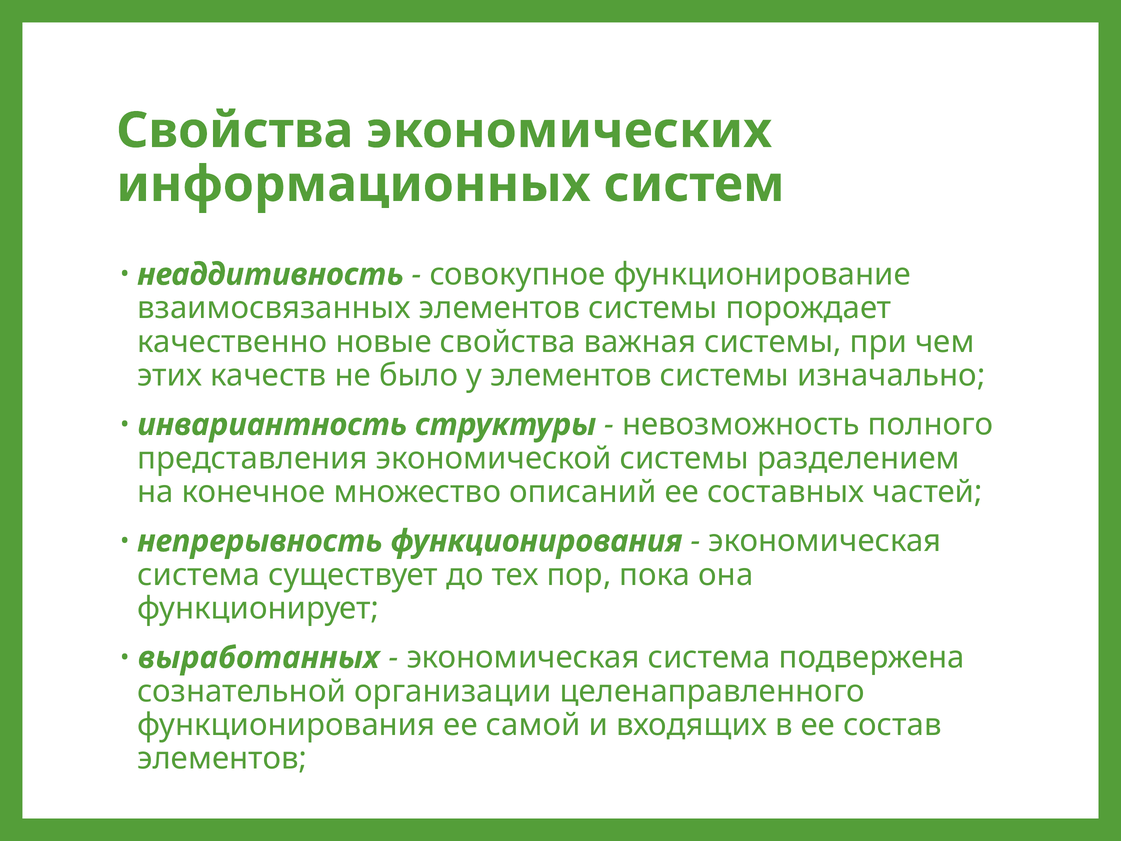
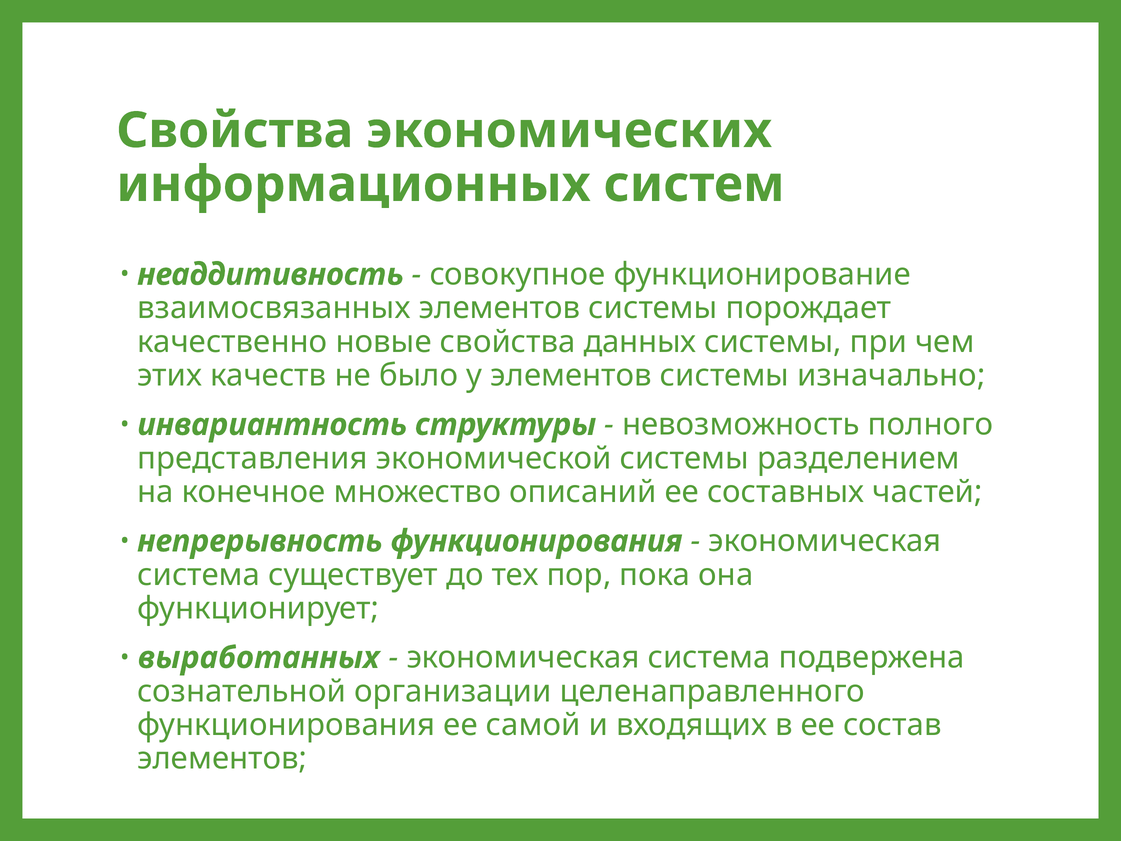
важная: важная -> данных
